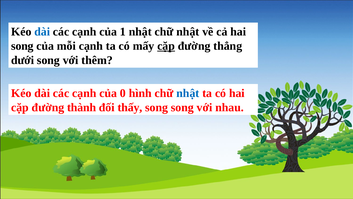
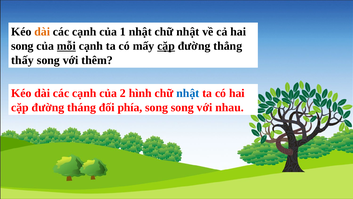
dài at (42, 32) colour: blue -> orange
mỗi underline: none -> present
dưới: dưới -> thấy
0: 0 -> 2
thành: thành -> tháng
thấy: thấy -> phía
